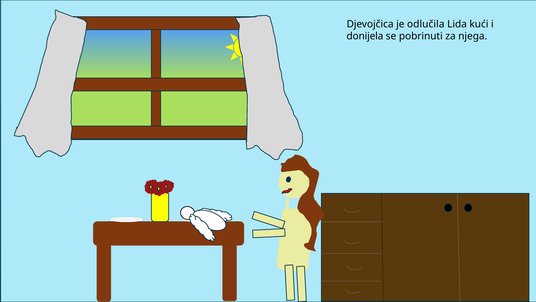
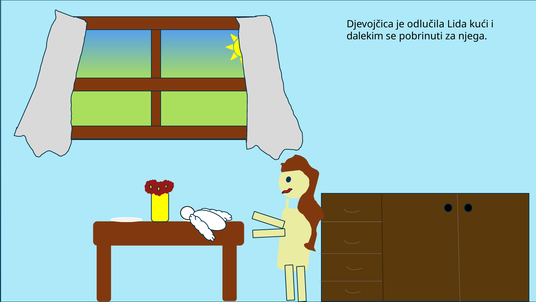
donijela: donijela -> dalekim
